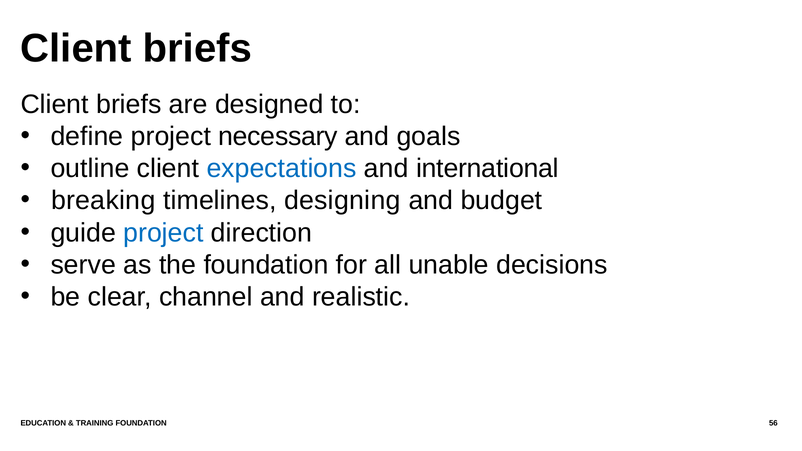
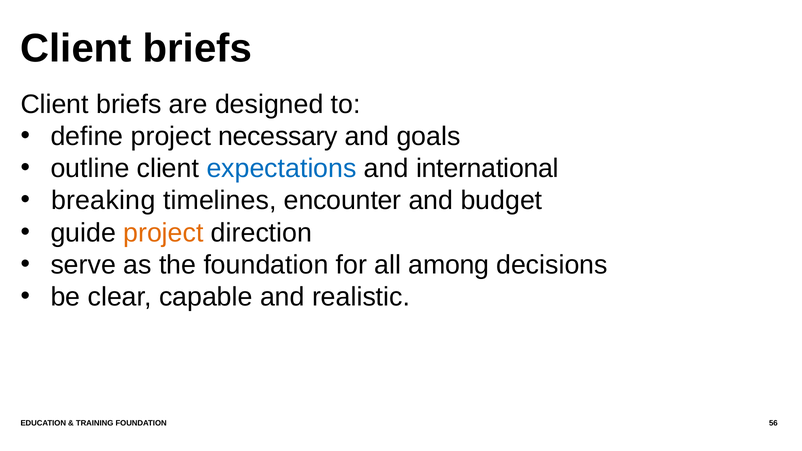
designing: designing -> encounter
project at (163, 233) colour: blue -> orange
unable: unable -> among
channel: channel -> capable
